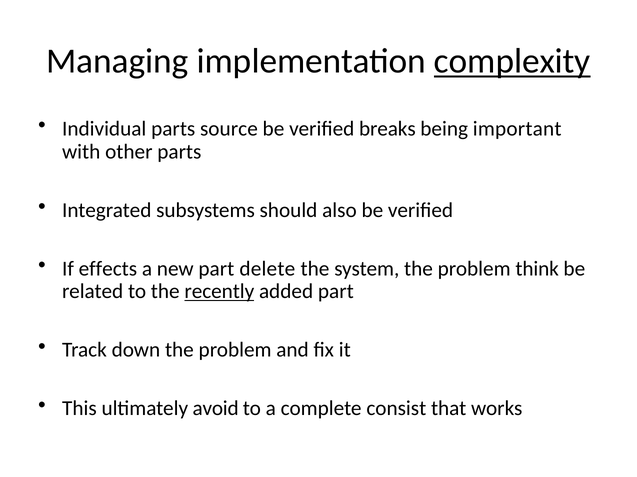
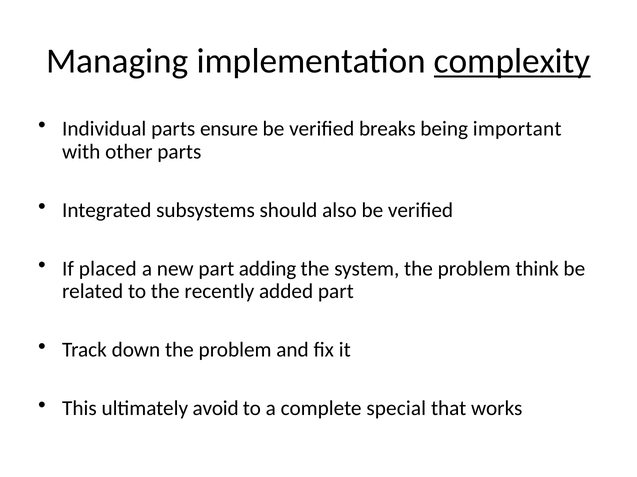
source: source -> ensure
effects: effects -> placed
delete: delete -> adding
recently underline: present -> none
consist: consist -> special
